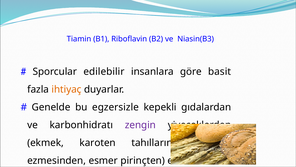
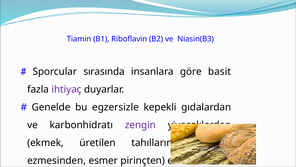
Sporcular edilebilir: edilebilir -> sırasında
ihtiyaç colour: orange -> purple
karoten: karoten -> üretilen
